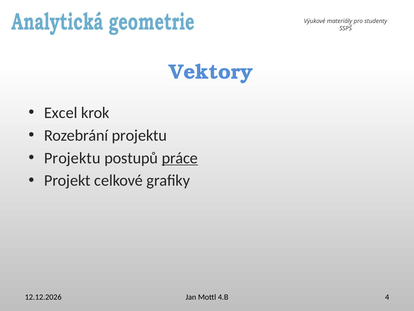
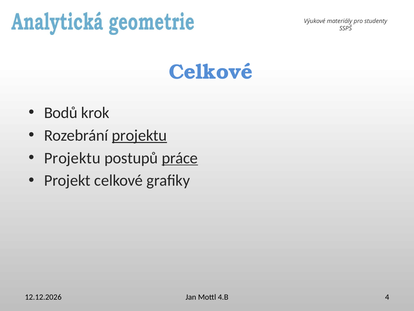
Vektory at (211, 72): Vektory -> Celkové
Excel: Excel -> Bodů
projektu at (140, 135) underline: none -> present
